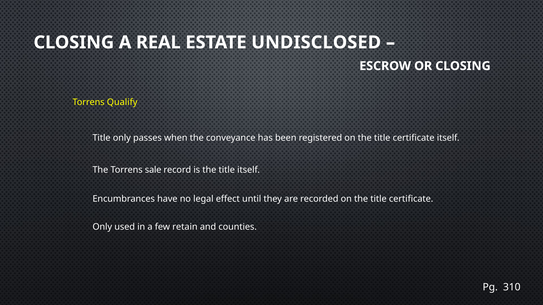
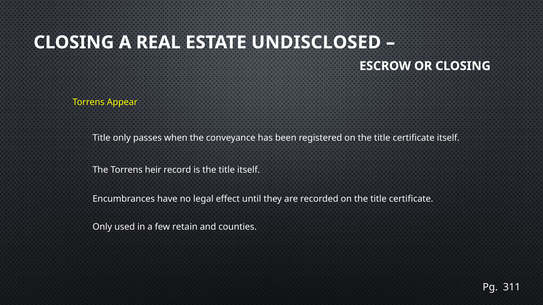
Qualify: Qualify -> Appear
sale: sale -> heir
310: 310 -> 311
